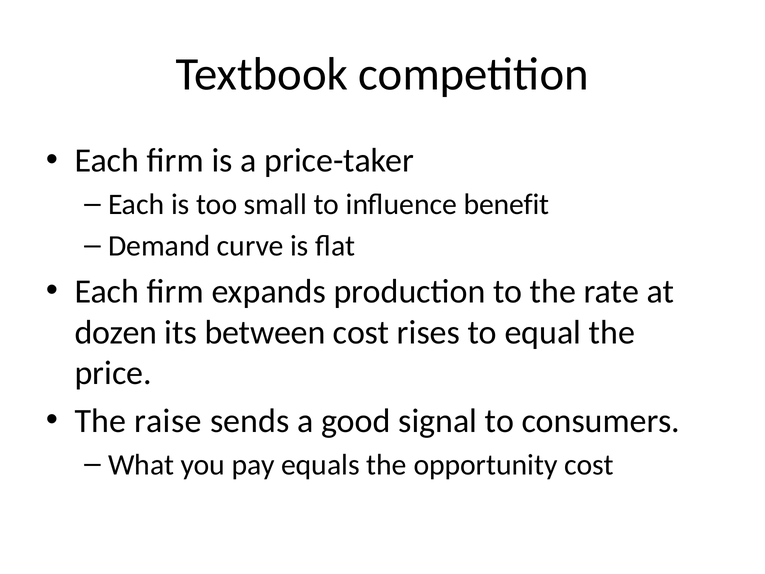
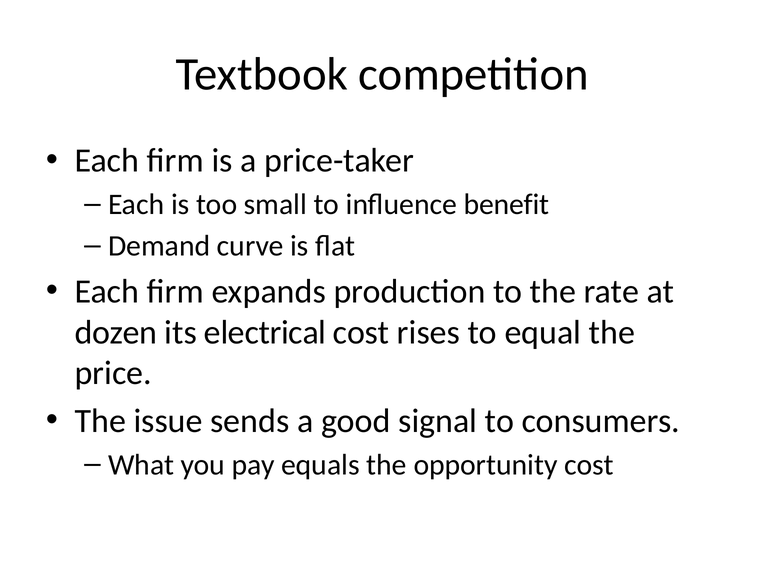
between: between -> electrical
raise: raise -> issue
